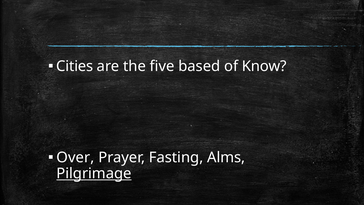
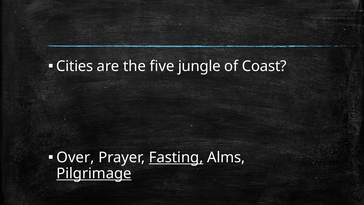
based: based -> jungle
Know: Know -> Coast
Fasting underline: none -> present
